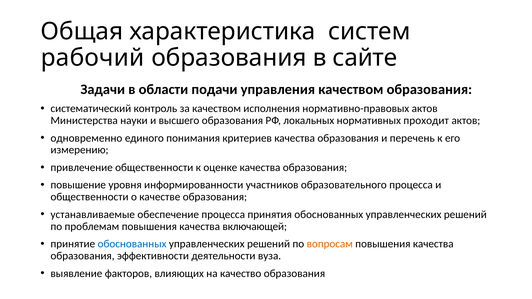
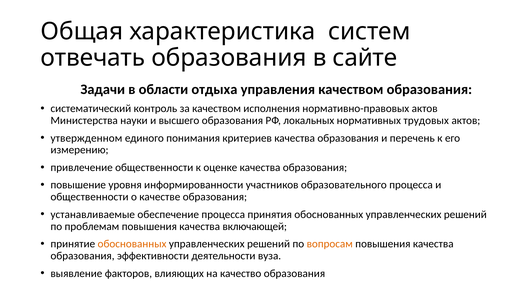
рабочий: рабочий -> отвечать
подачи: подачи -> отдыха
проходит: проходит -> трудовых
одновременно: одновременно -> утвержденном
обоснованных at (132, 244) colour: blue -> orange
